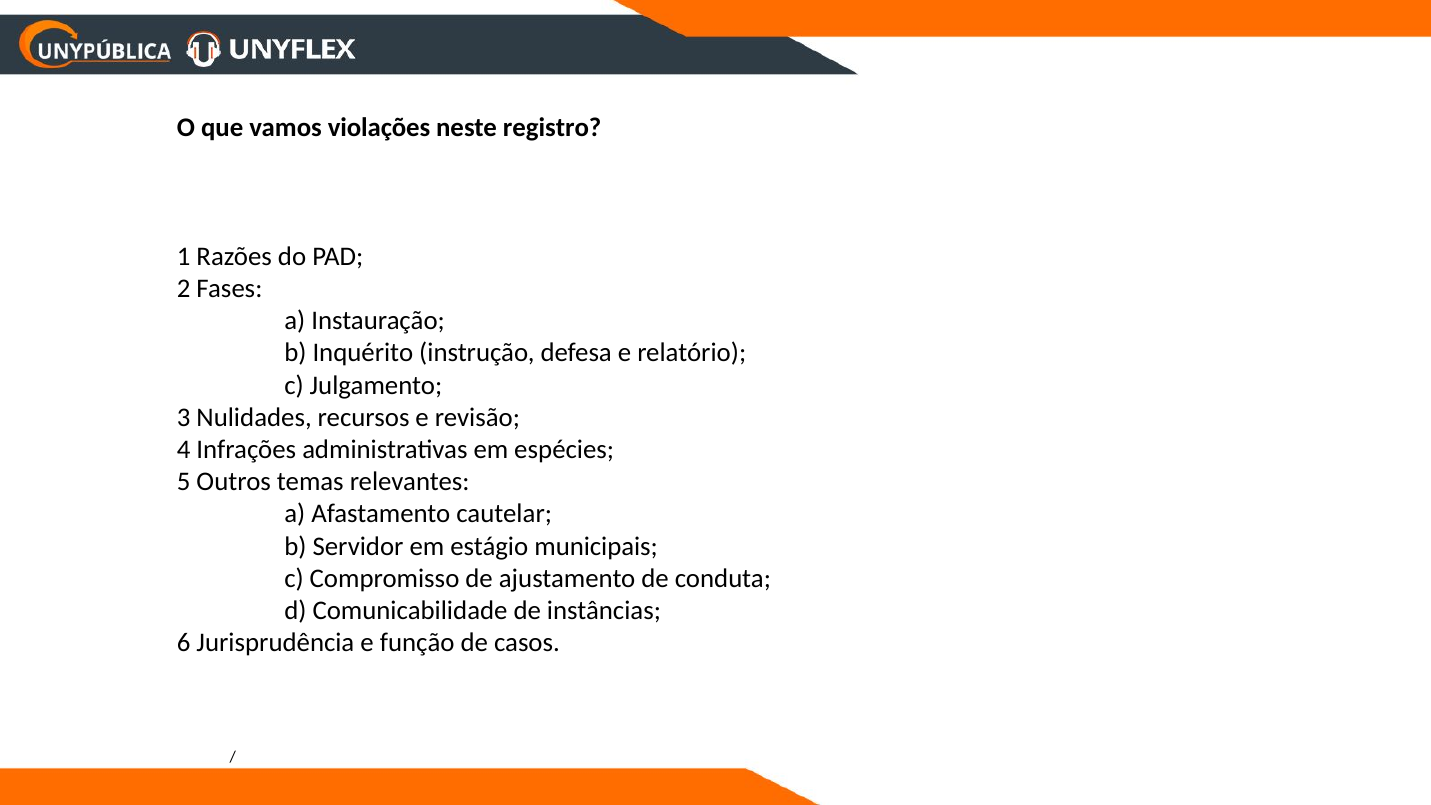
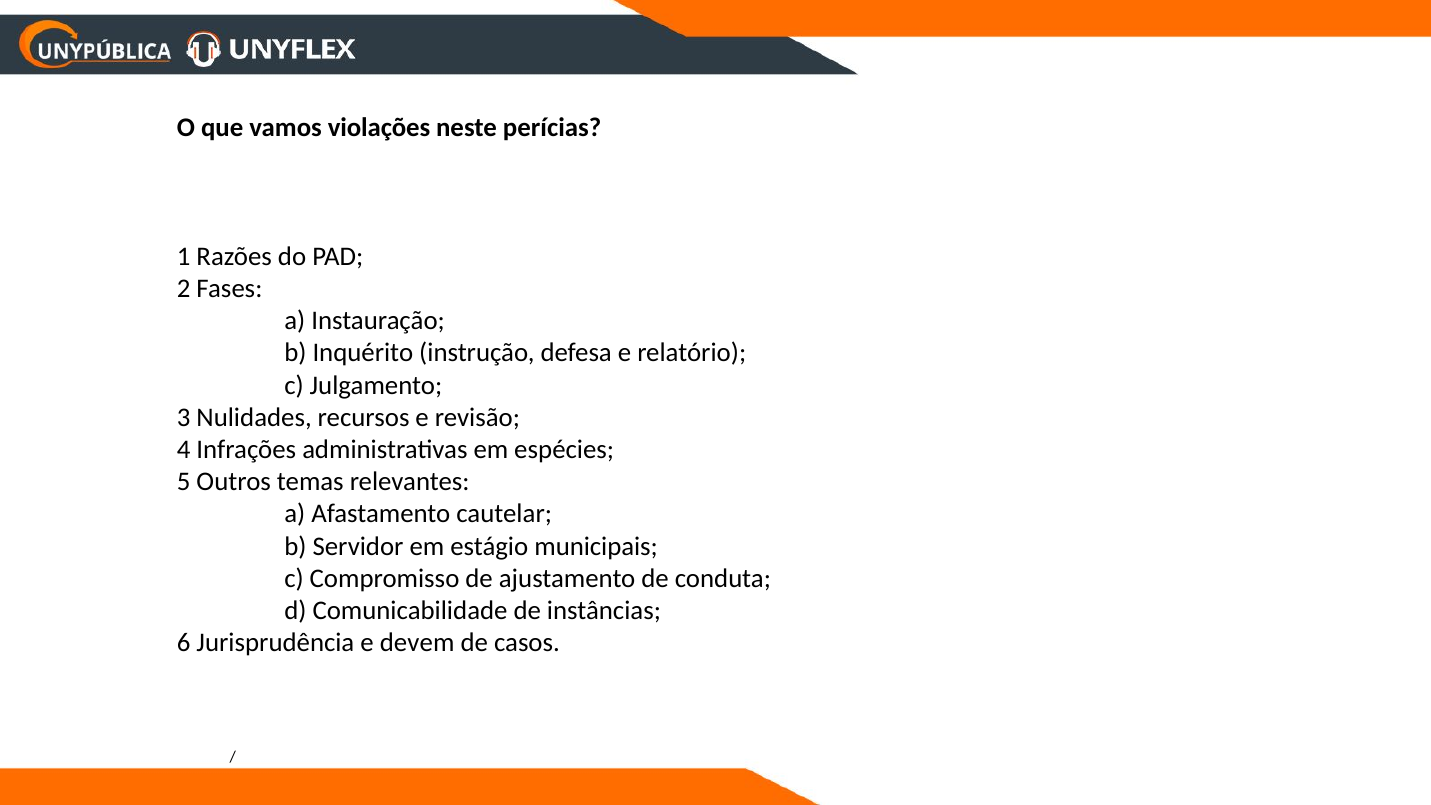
registro: registro -> perícias
função: função -> devem
